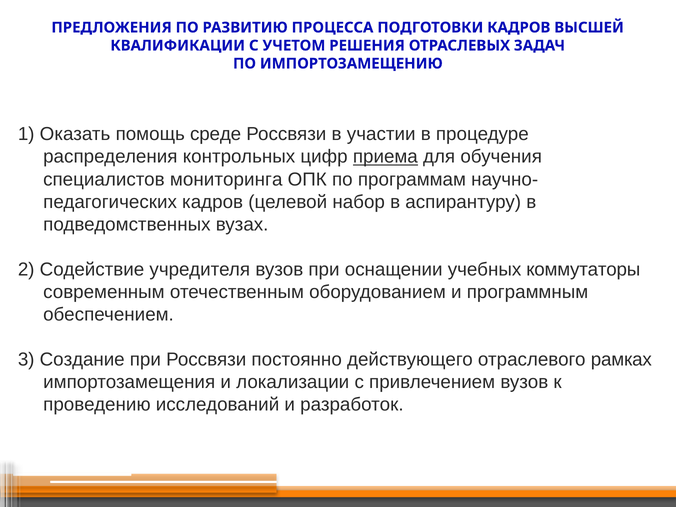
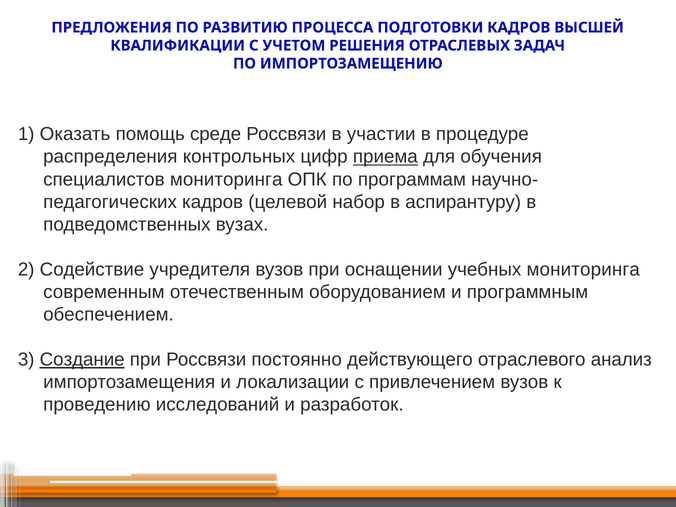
учебных коммутаторы: коммутаторы -> мониторинга
Создание underline: none -> present
рамках: рамках -> анализ
